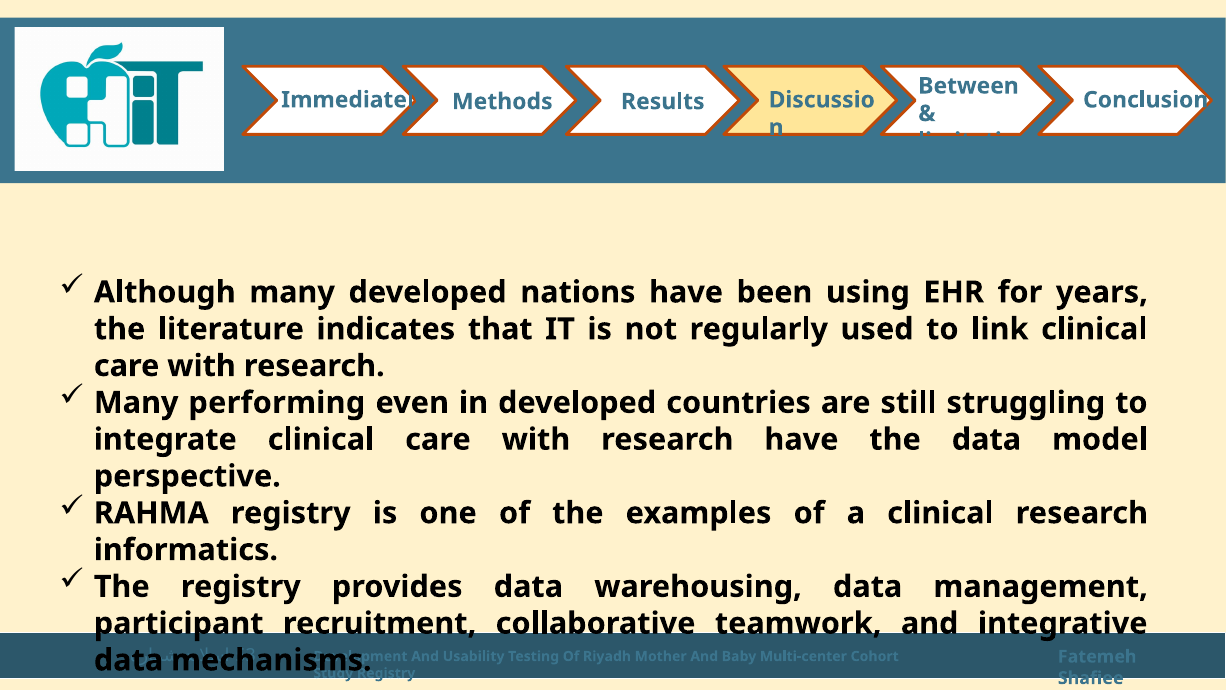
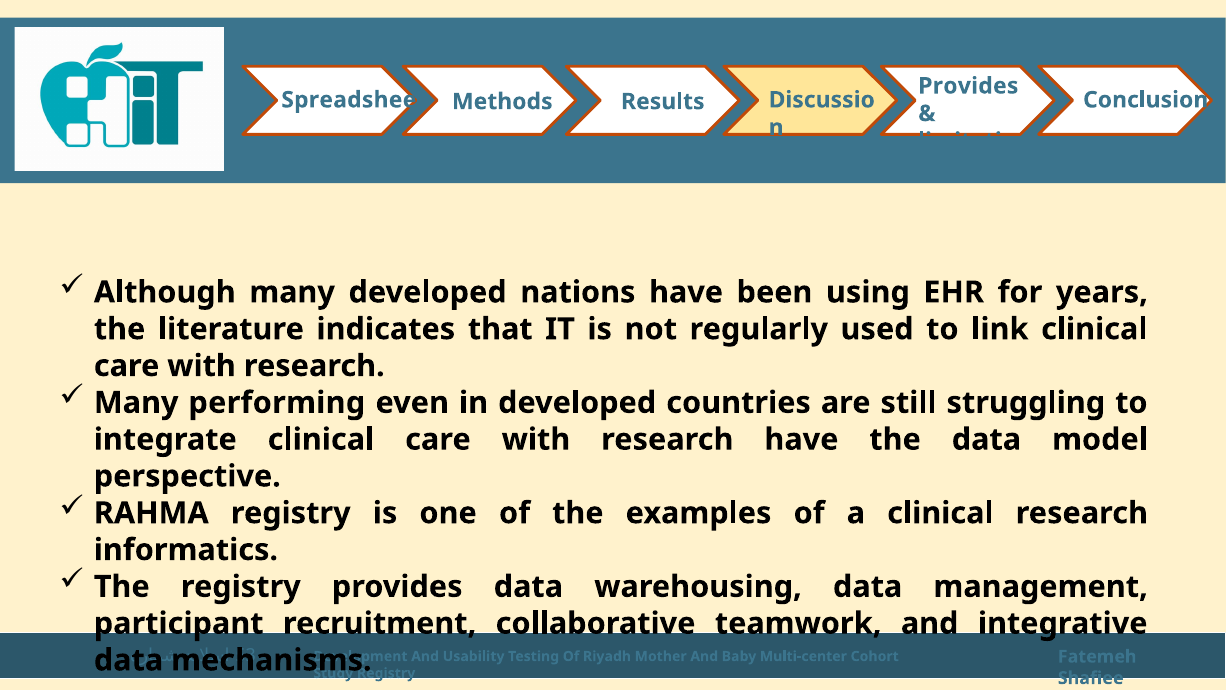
Between at (969, 86): Between -> Provides
Immediately: Immediately -> Spreadsheet
